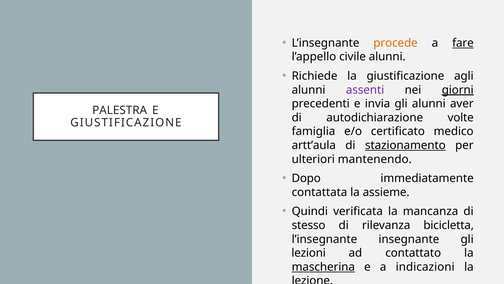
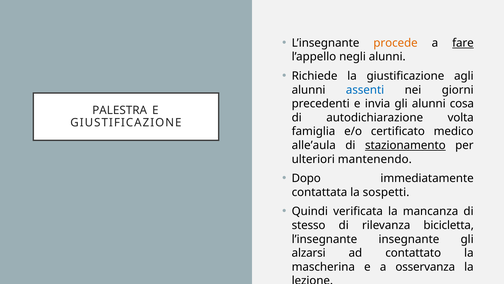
civile: civile -> negli
assenti colour: purple -> blue
giorni underline: present -> none
aver: aver -> cosa
volte: volte -> volta
artt’aula: artt’aula -> alle’aula
assieme: assieme -> sospetti
lezioni: lezioni -> alzarsi
mascherina underline: present -> none
indicazioni: indicazioni -> osservanza
